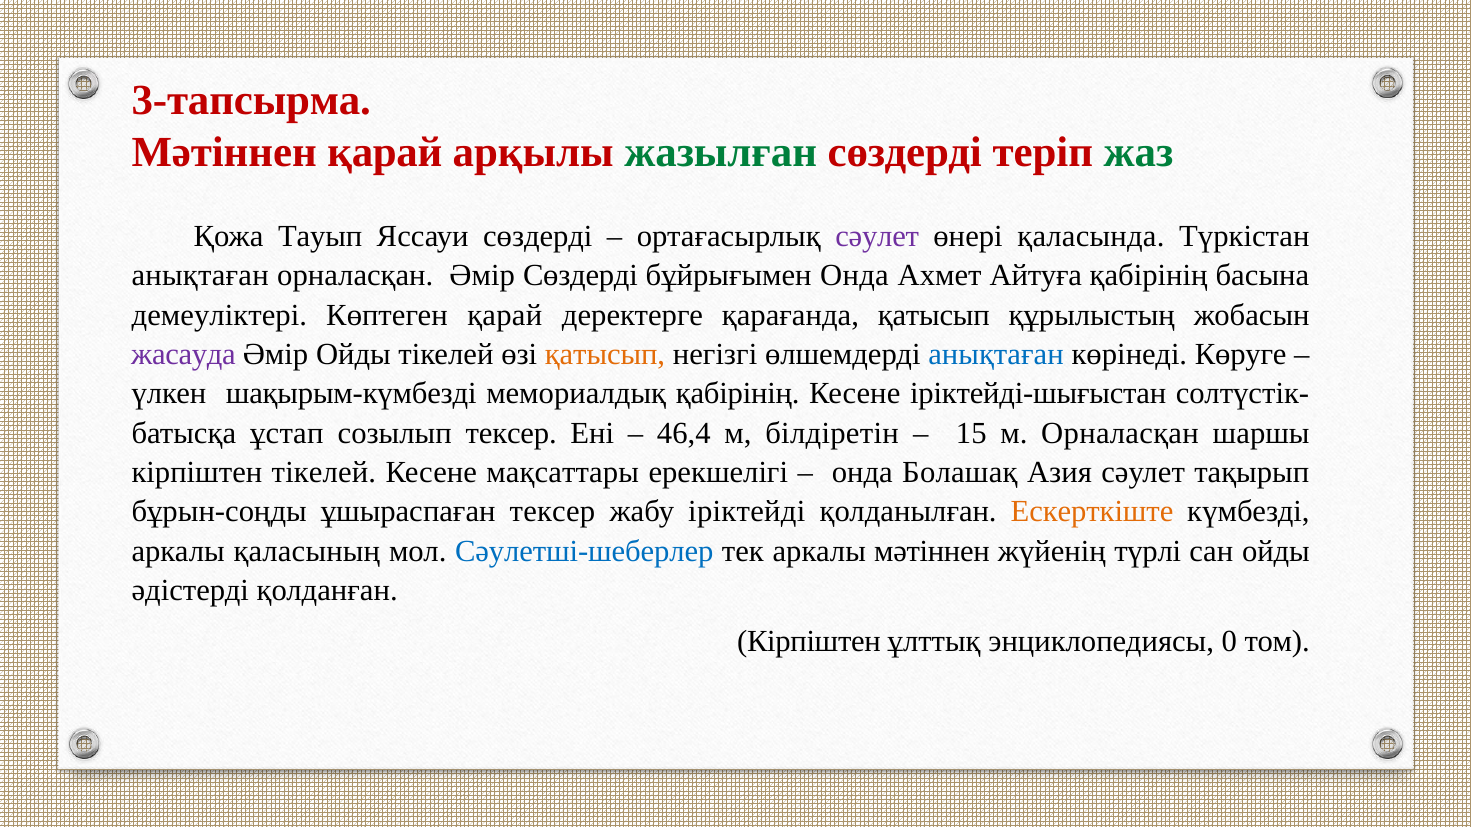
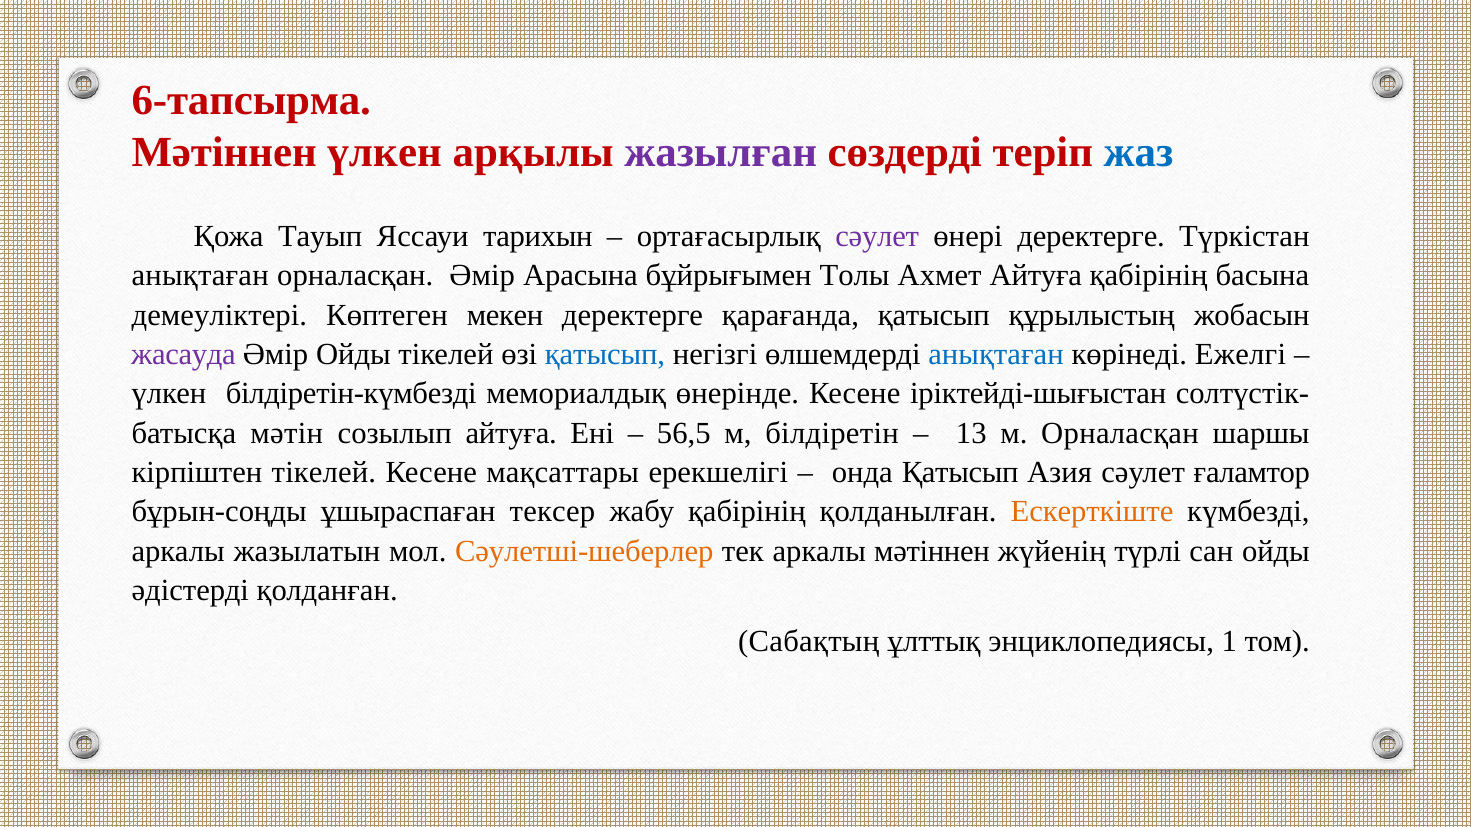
3-тапсырма: 3-тапсырма -> 6-тапсырма
Мәтіннен қарай: қарай -> үлкен
жазылған colour: green -> purple
жаз colour: green -> blue
Яссауи сөздерді: сөздерді -> тарихын
өнері қаласында: қаласында -> деректерге
Әмір Сөздерді: Сөздерді -> Арасына
бұйрығымен Онда: Онда -> Толы
Көптеген қарай: қарай -> мекен
қатысып at (605, 354) colour: orange -> blue
Көруге: Көруге -> Ежелгі
шақырым-күмбезді: шақырым-күмбезді -> білдіретін-күмбезді
мемориалдық қабірінің: қабірінің -> өнерінде
ұстап: ұстап -> мәтін
созылып тексер: тексер -> айтуға
46,4: 46,4 -> 56,5
15: 15 -> 13
онда Болашақ: Болашақ -> Қатысып
тақырып: тақырып -> ғаламтор
жабу іріктейді: іріктейді -> қабірінің
қаласының: қаласының -> жазылатын
Сәулетші-шеберлер colour: blue -> orange
Кірпіштен at (809, 642): Кірпіштен -> Сабақтың
0: 0 -> 1
